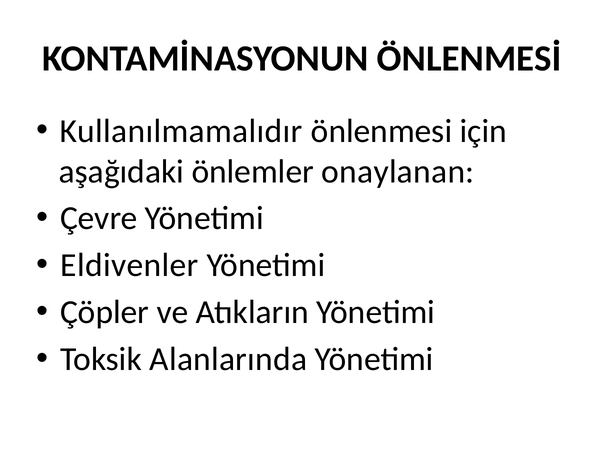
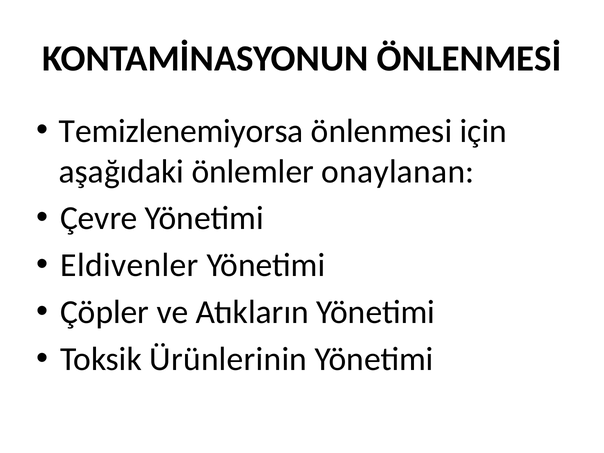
Kullanılmamalıdır: Kullanılmamalıdır -> Temizlenemiyorsa
Alanlarında: Alanlarında -> Ürünlerinin
